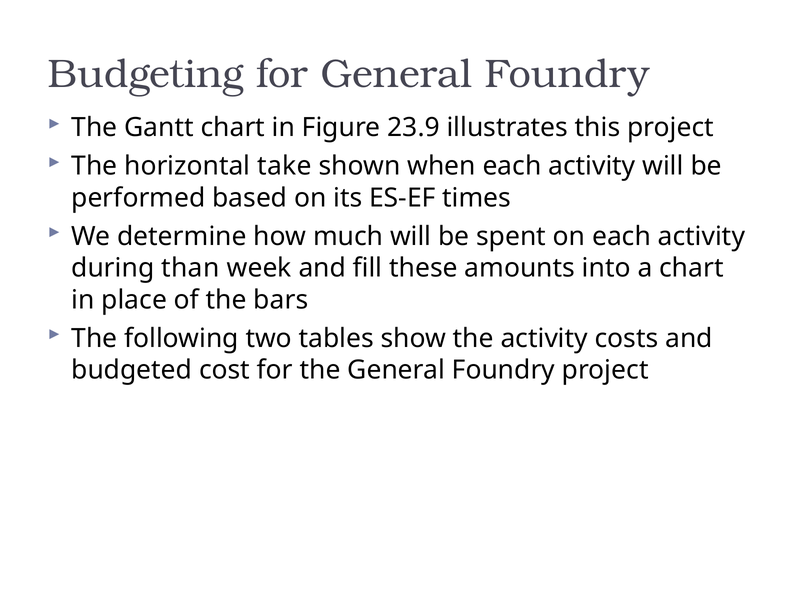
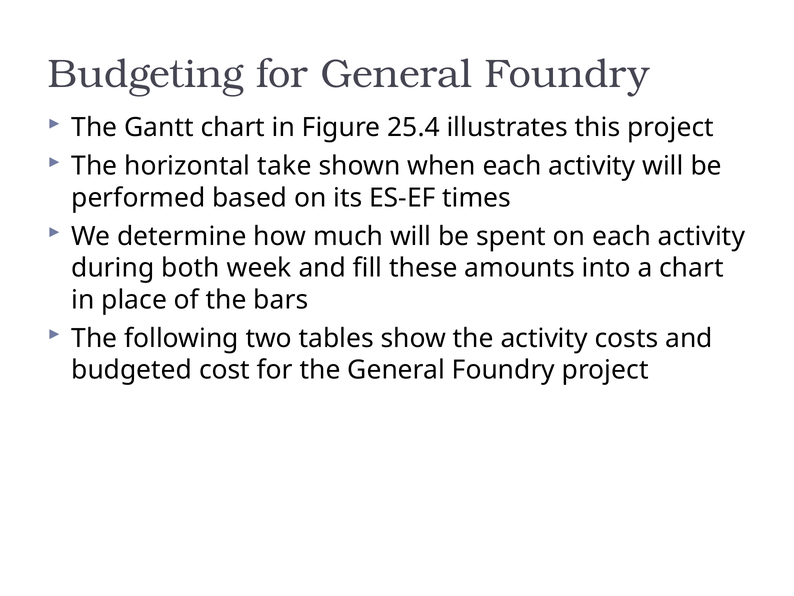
23.9: 23.9 -> 25.4
than: than -> both
